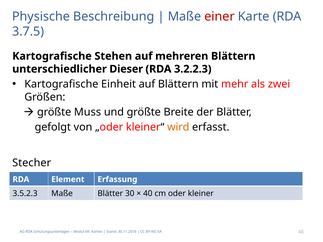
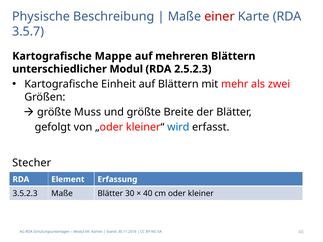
3.7.5: 3.7.5 -> 3.5.7
Stehen: Stehen -> Mappe
unterschiedlicher Dieser: Dieser -> Modul
3.2.2.3: 3.2.2.3 -> 2.5.2.3
wird colour: orange -> blue
